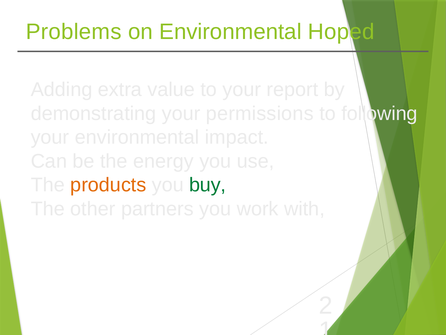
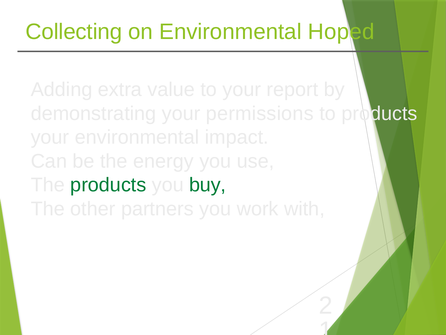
Problems: Problems -> Collecting
to following: following -> products
products at (108, 185) colour: orange -> green
